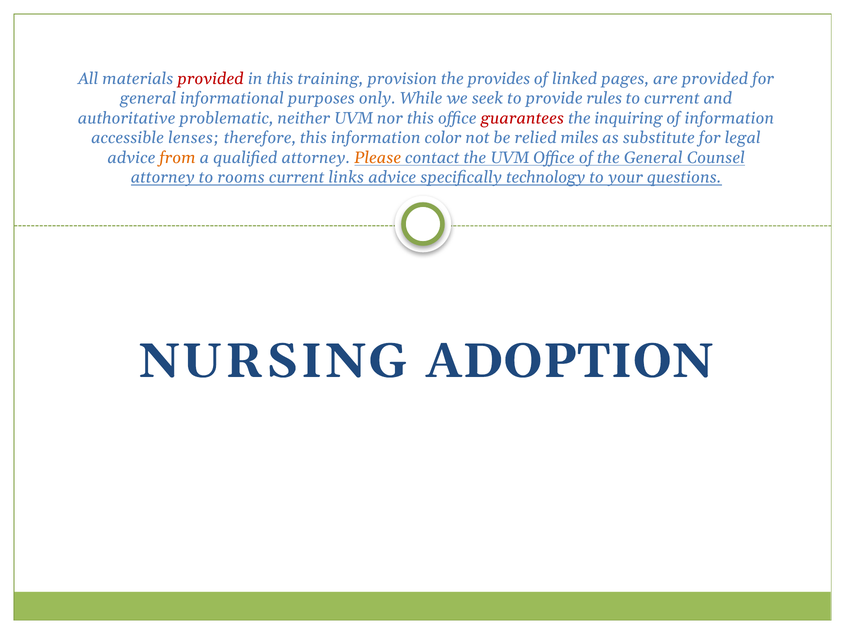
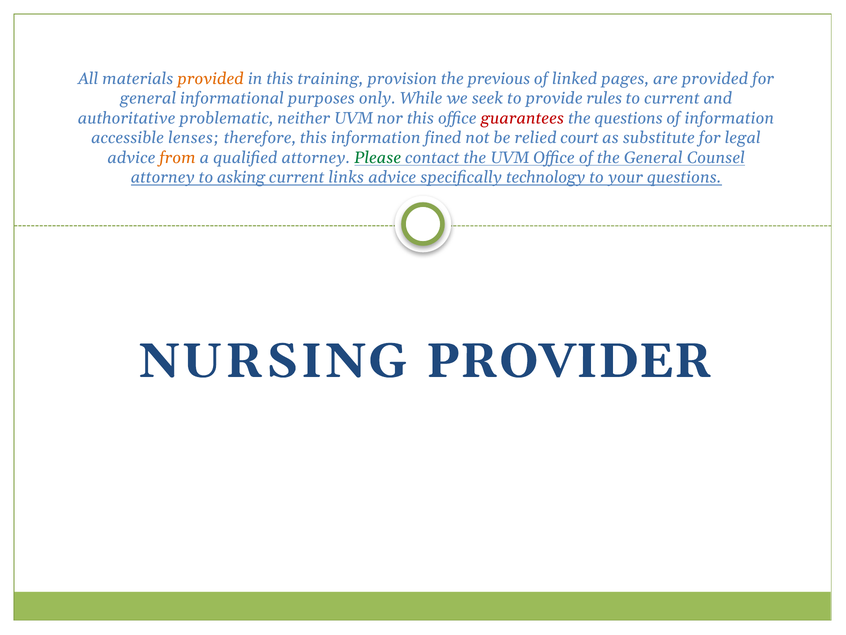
provided at (211, 79) colour: red -> orange
provides: provides -> previous
the inquiring: inquiring -> questions
color: color -> fined
miles: miles -> court
Please colour: orange -> green
rooms: rooms -> asking
ADOPTION: ADOPTION -> PROVIDER
